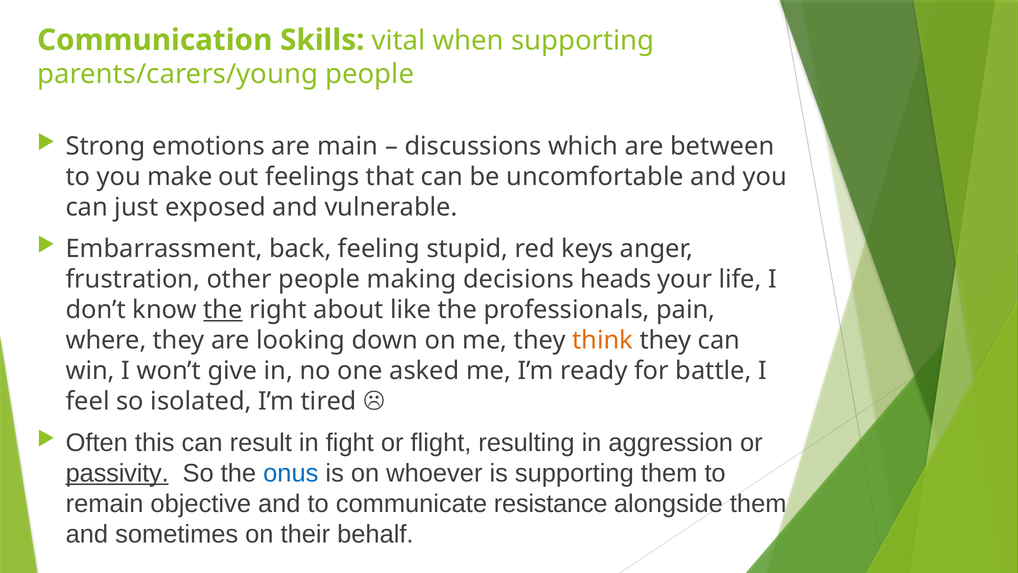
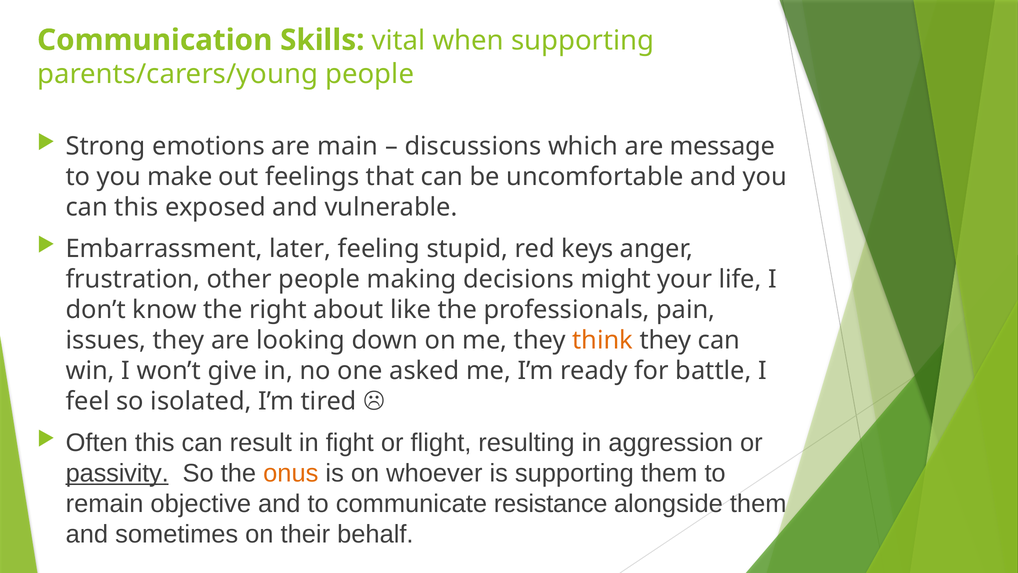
between: between -> message
can just: just -> this
back: back -> later
heads: heads -> might
the at (223, 310) underline: present -> none
where: where -> issues
onus colour: blue -> orange
